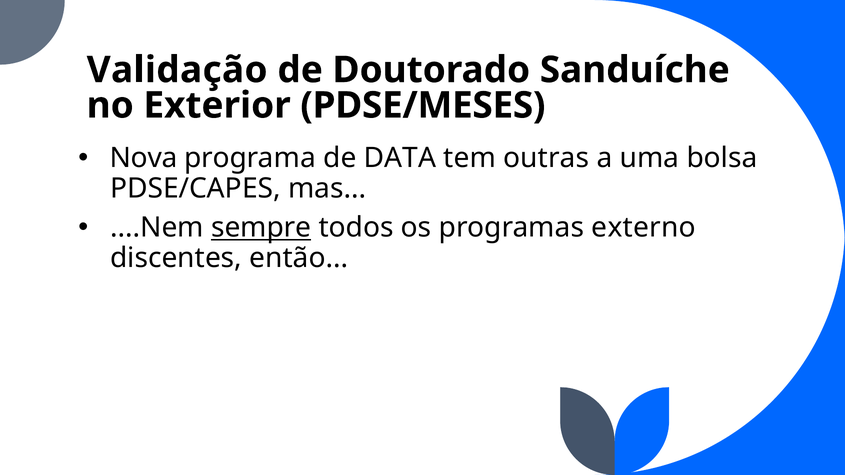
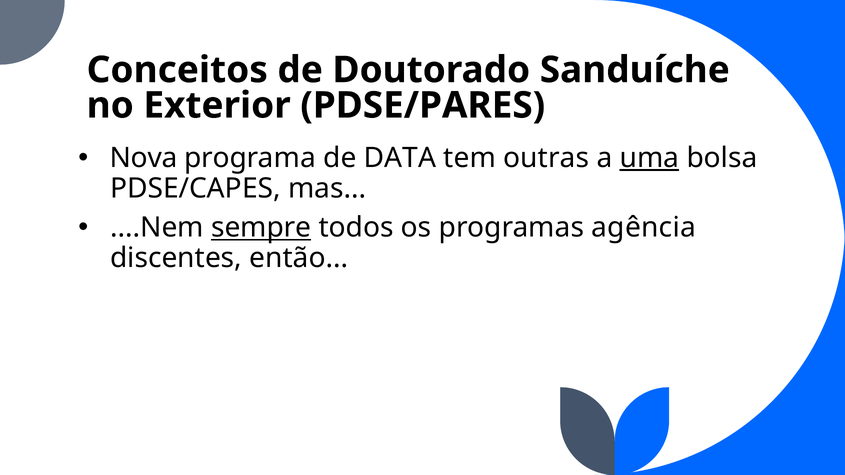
Validação: Validação -> Conceitos
PDSE/MESES: PDSE/MESES -> PDSE/PARES
uma underline: none -> present
externo: externo -> agência
